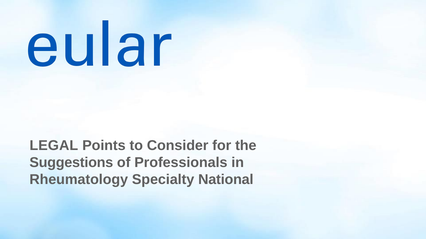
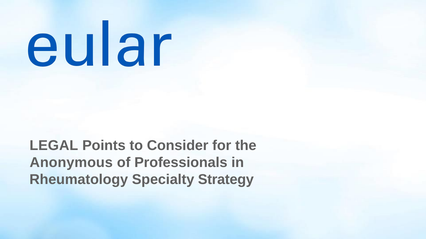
Suggestions: Suggestions -> Anonymous
National: National -> Strategy
